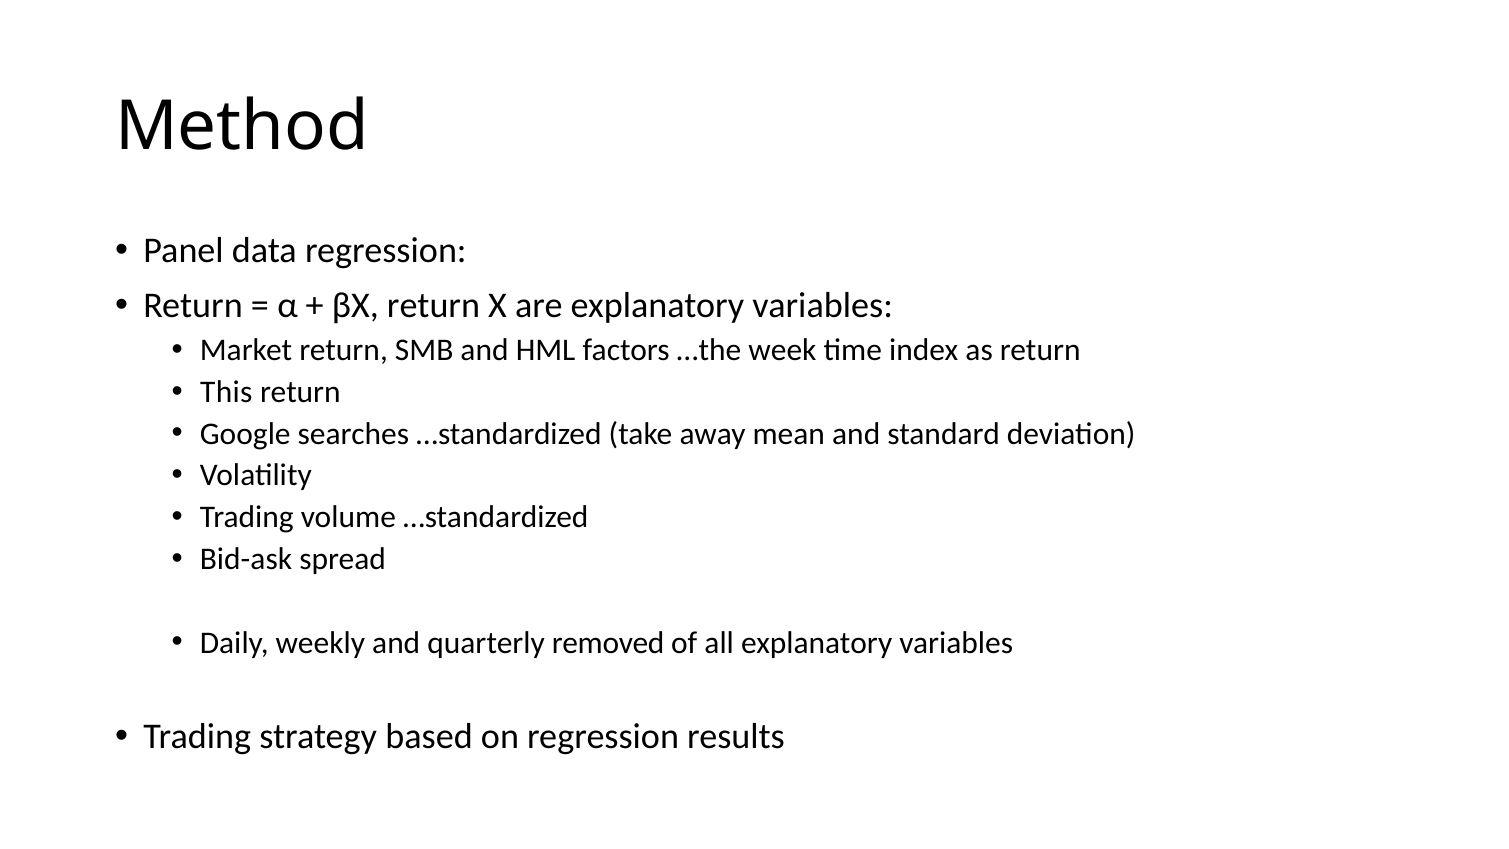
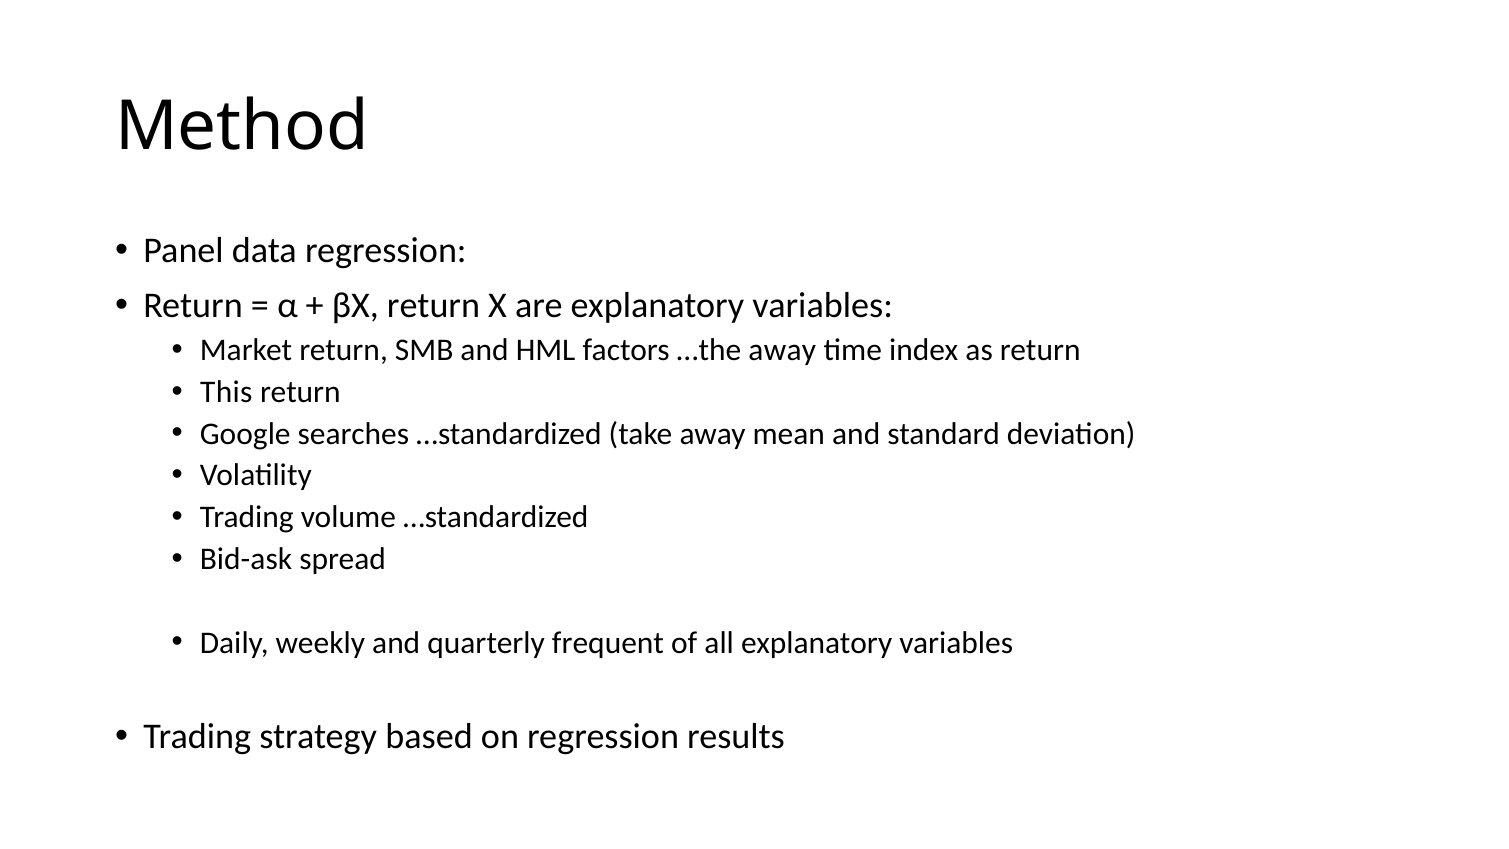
…the week: week -> away
removed: removed -> frequent
